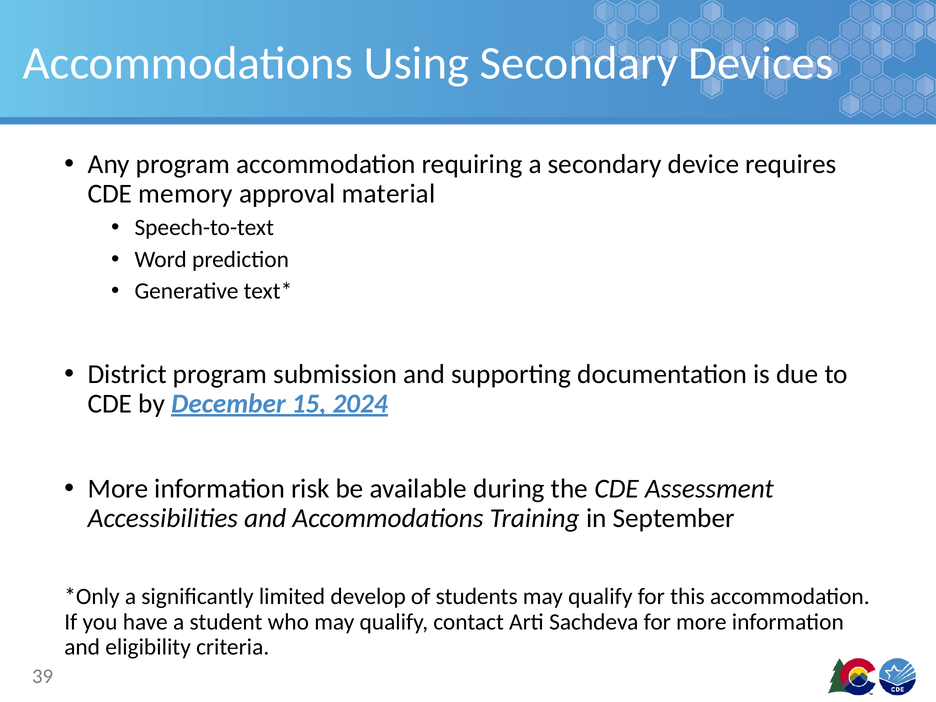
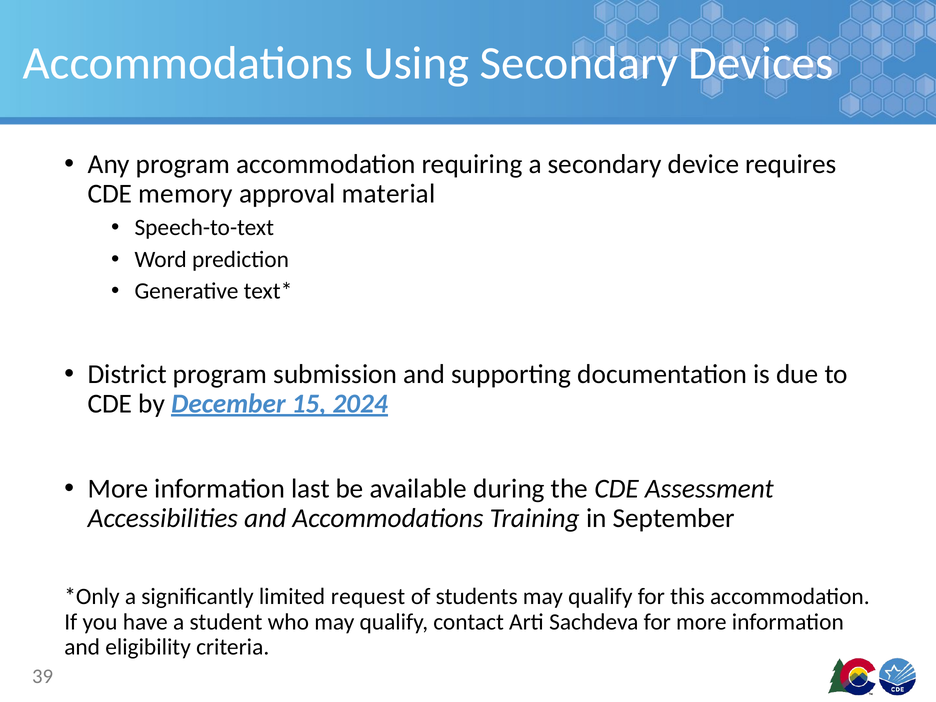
risk: risk -> last
develop: develop -> request
